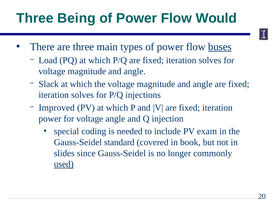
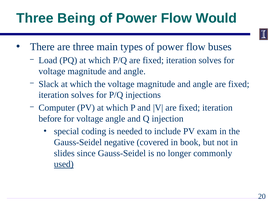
buses underline: present -> none
Improved: Improved -> Computer
power at (50, 118): power -> before
standard: standard -> negative
